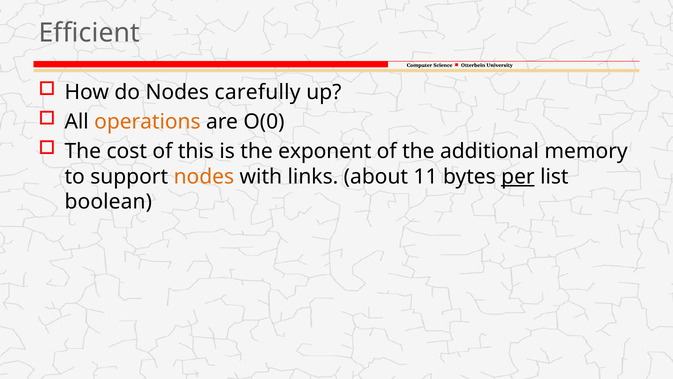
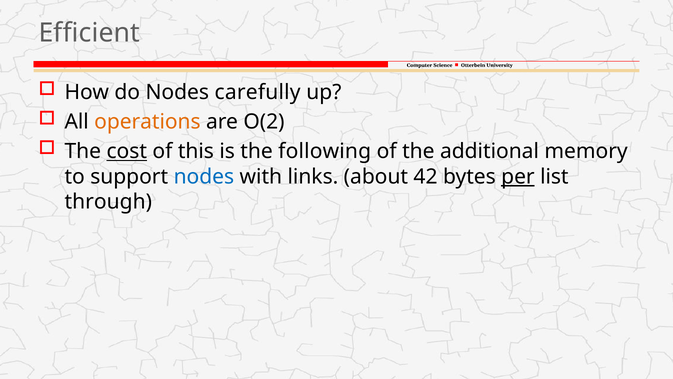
O(0: O(0 -> O(2
cost underline: none -> present
exponent: exponent -> following
nodes at (204, 176) colour: orange -> blue
11: 11 -> 42
boolean: boolean -> through
